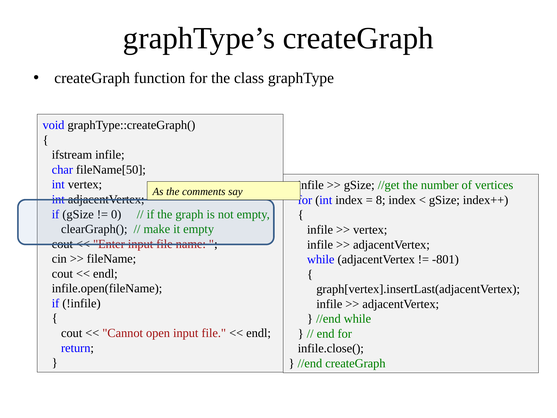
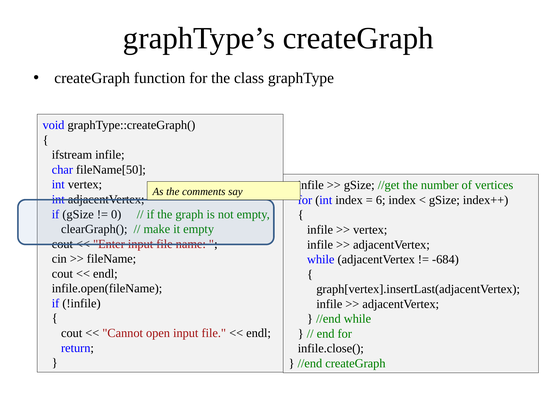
8: 8 -> 6
-801: -801 -> -684
